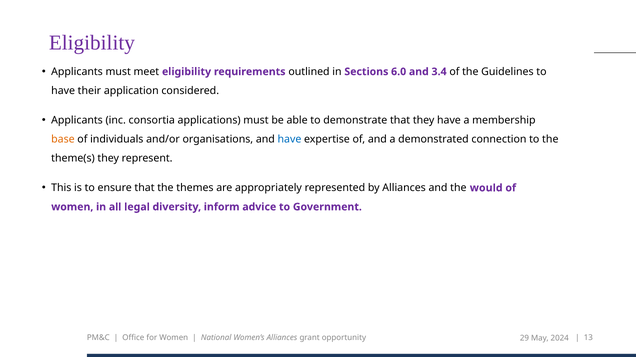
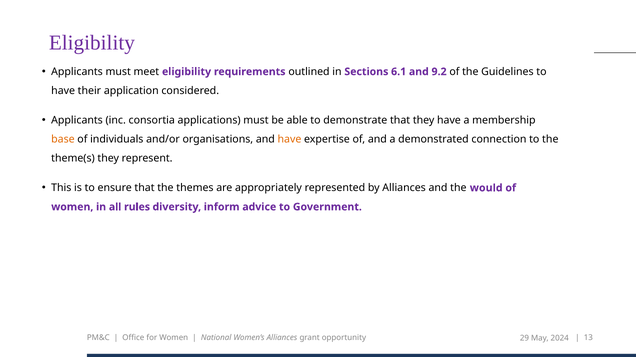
6.0: 6.0 -> 6.1
3.4: 3.4 -> 9.2
have at (289, 140) colour: blue -> orange
legal: legal -> rules
